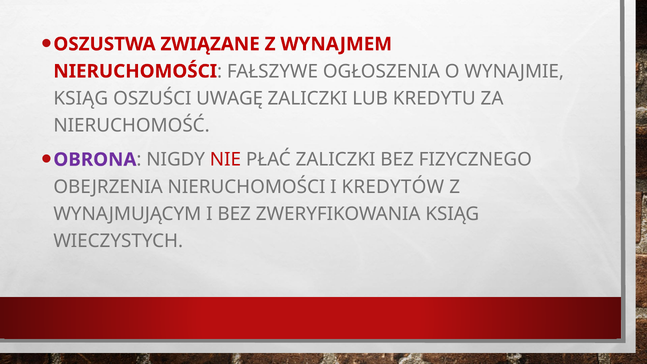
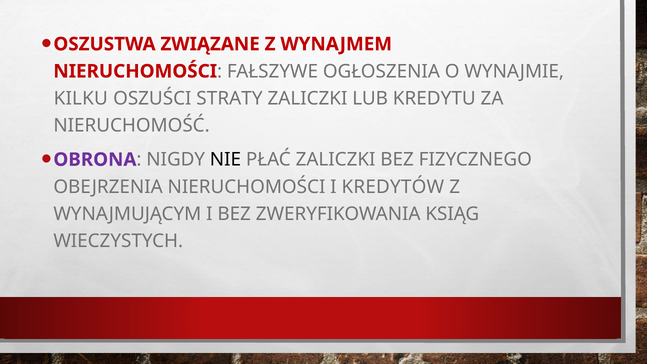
KSIĄG at (81, 98): KSIĄG -> KILKU
UWAGĘ: UWAGĘ -> STRATY
NIE colour: red -> black
